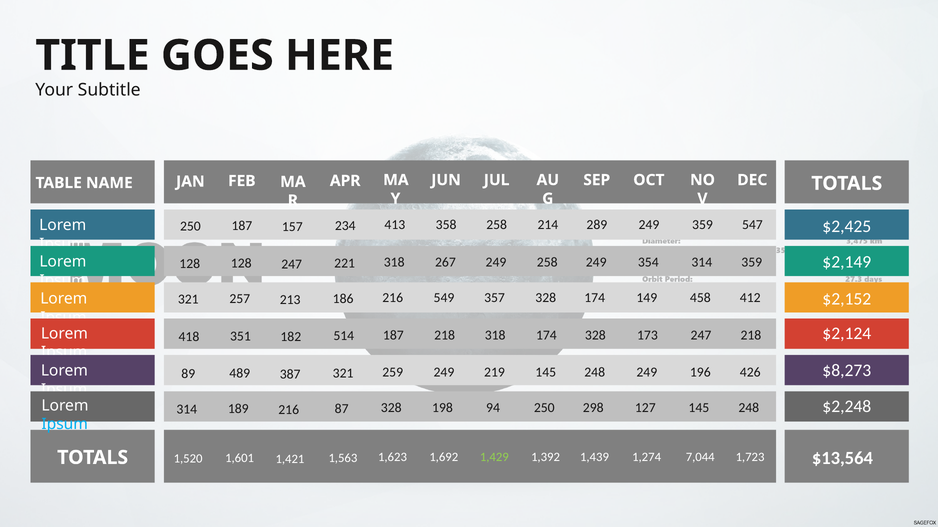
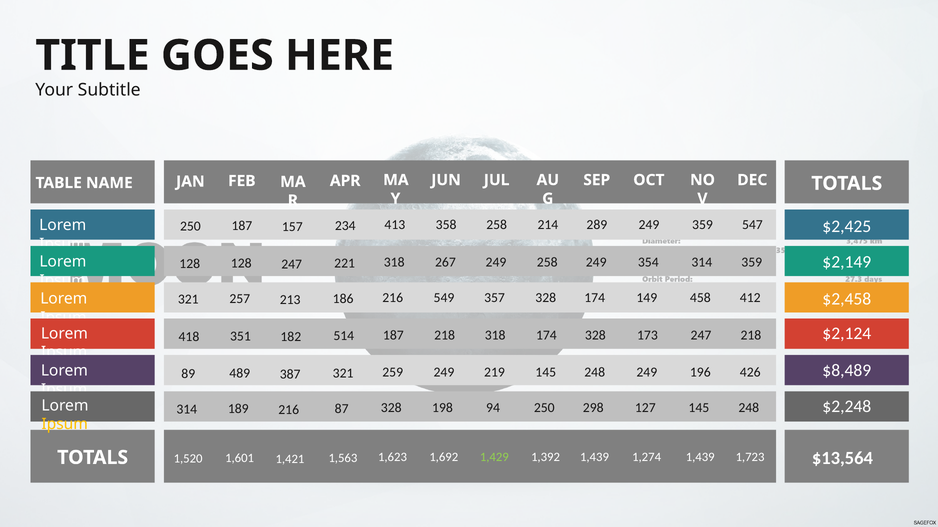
$2,152: $2,152 -> $2,458
$8,273: $8,273 -> $8,489
Ipsum at (65, 425) colour: light blue -> yellow
7,044 at (700, 458): 7,044 -> 1,439
